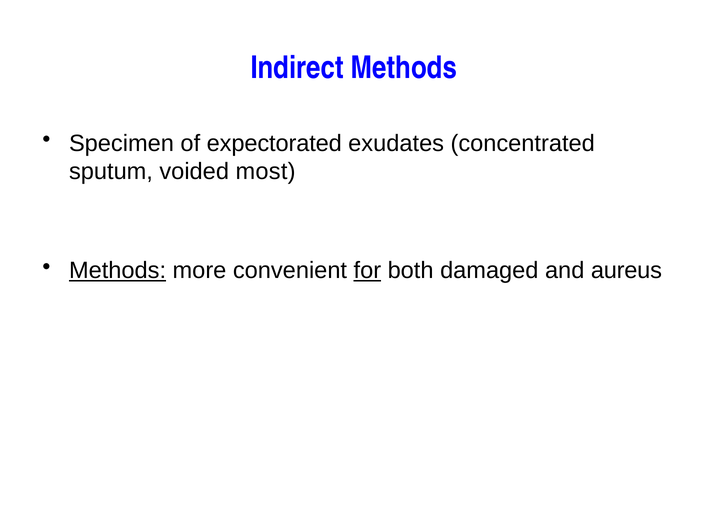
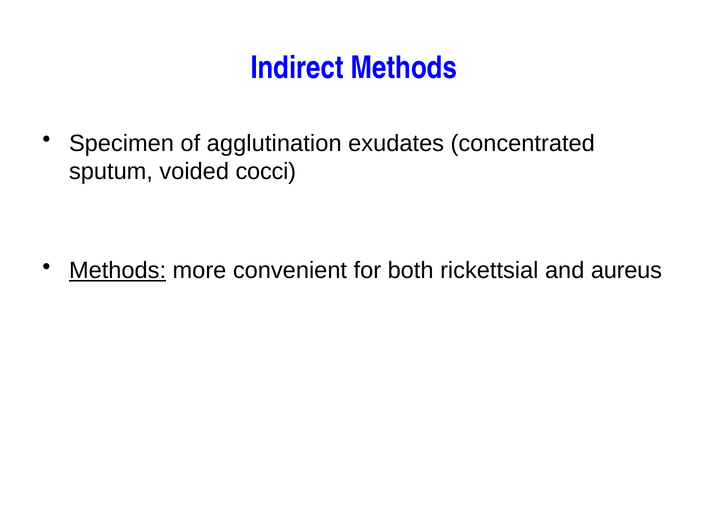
expectorated: expectorated -> agglutination
most: most -> cocci
for underline: present -> none
damaged: damaged -> rickettsial
